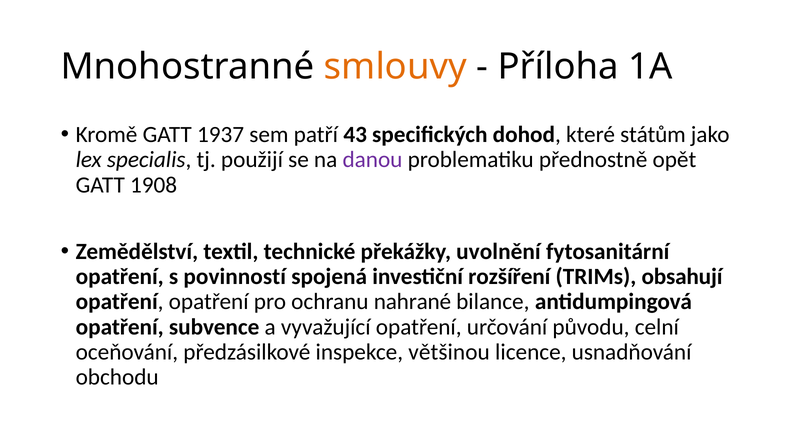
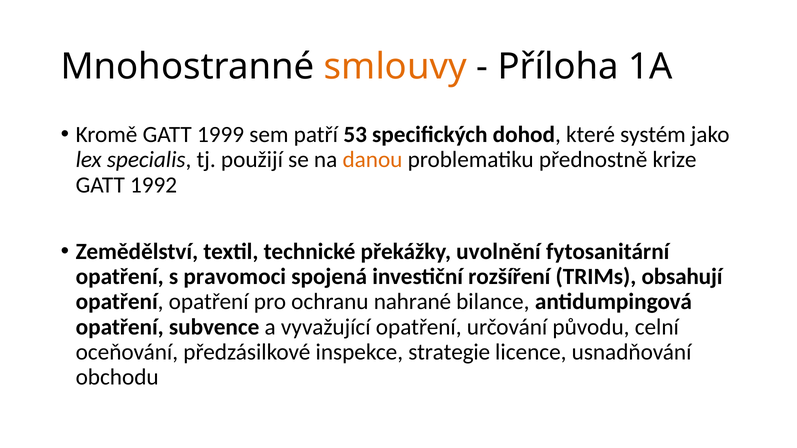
1937: 1937 -> 1999
43: 43 -> 53
státům: státům -> systém
danou colour: purple -> orange
opět: opět -> krize
1908: 1908 -> 1992
povinností: povinností -> pravomoci
většinou: většinou -> strategie
